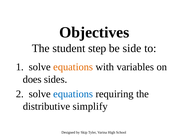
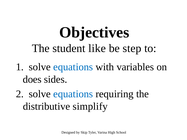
step: step -> like
side: side -> step
equations at (73, 67) colour: orange -> blue
